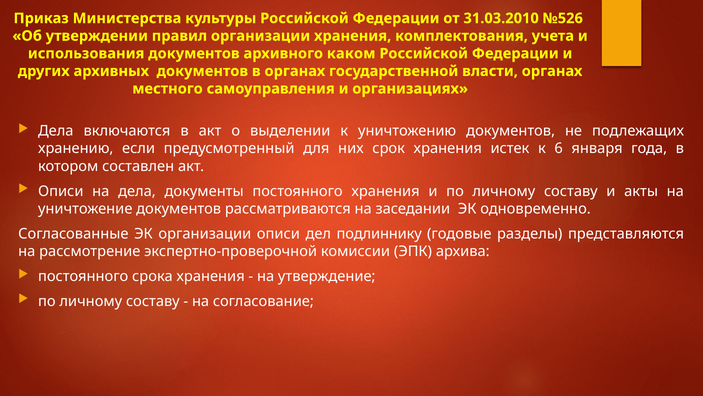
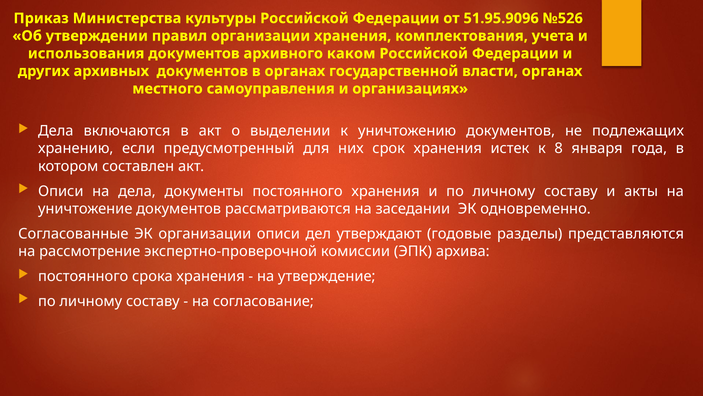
31.03.2010: 31.03.2010 -> 51.95.9096
6: 6 -> 8
подлиннику: подлиннику -> утверждают
